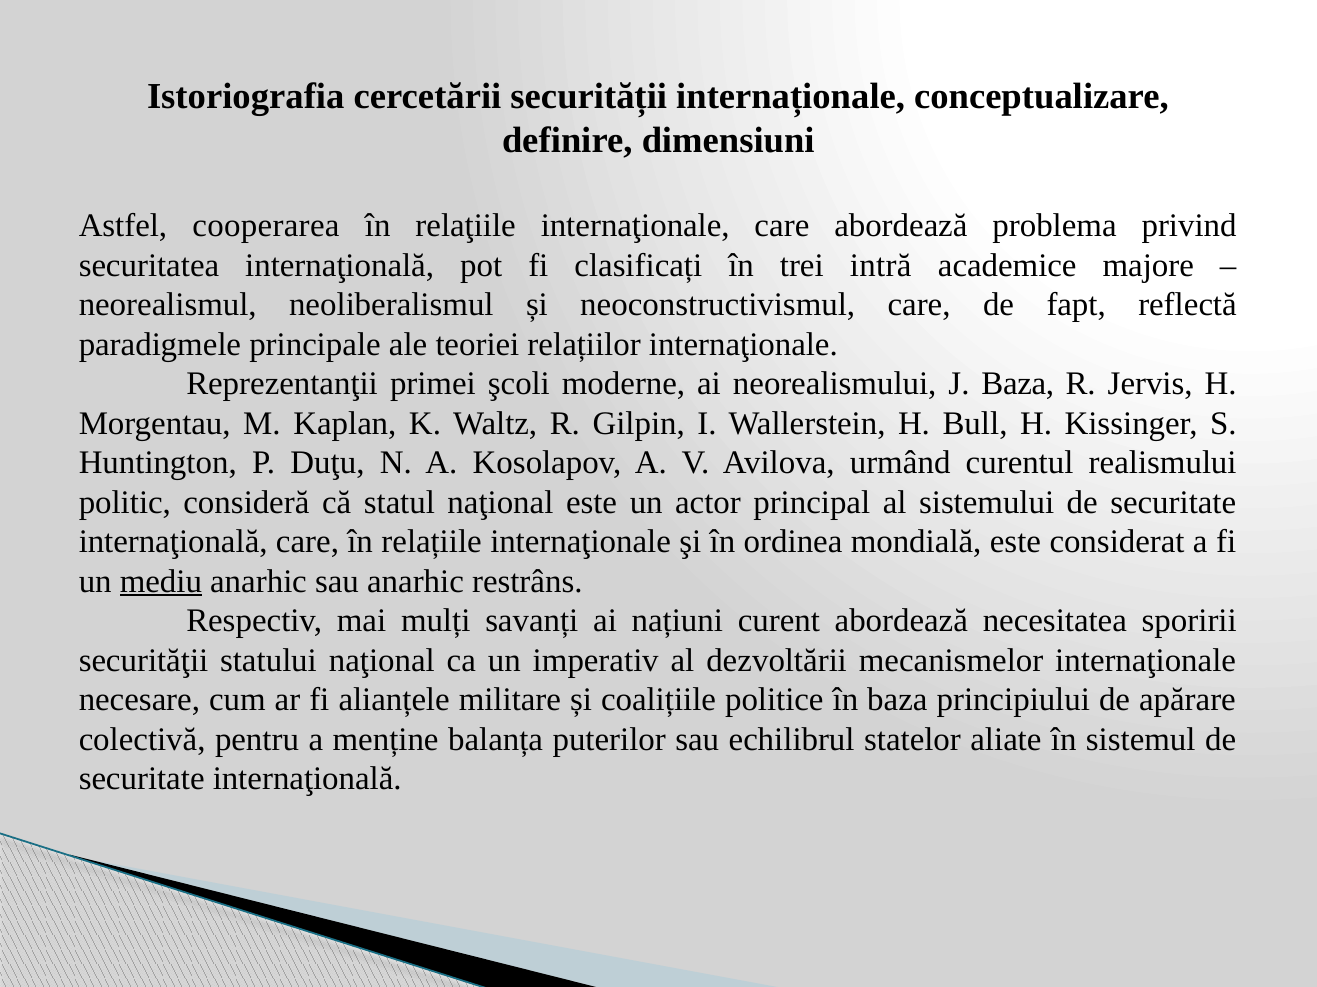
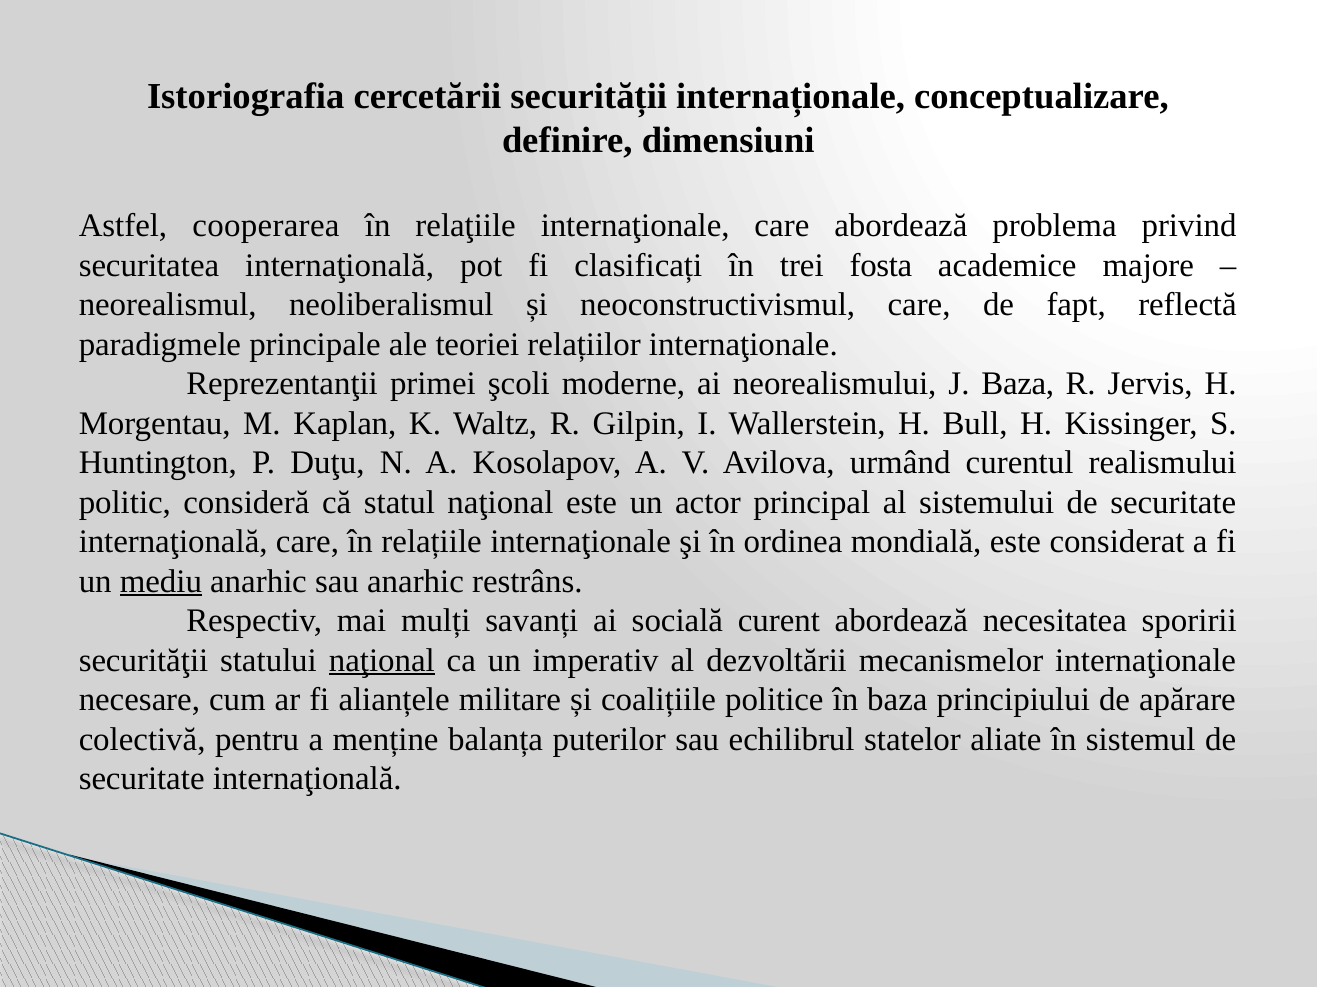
intră: intră -> fosta
națiuni: națiuni -> socială
naţional at (382, 661) underline: none -> present
